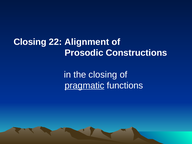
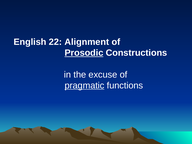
Closing at (30, 42): Closing -> English
Prosodic underline: none -> present
the closing: closing -> excuse
